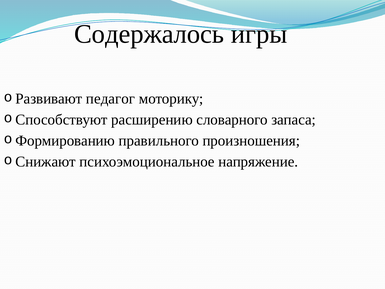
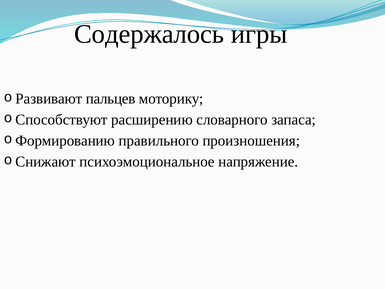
педагог: педагог -> пальцев
